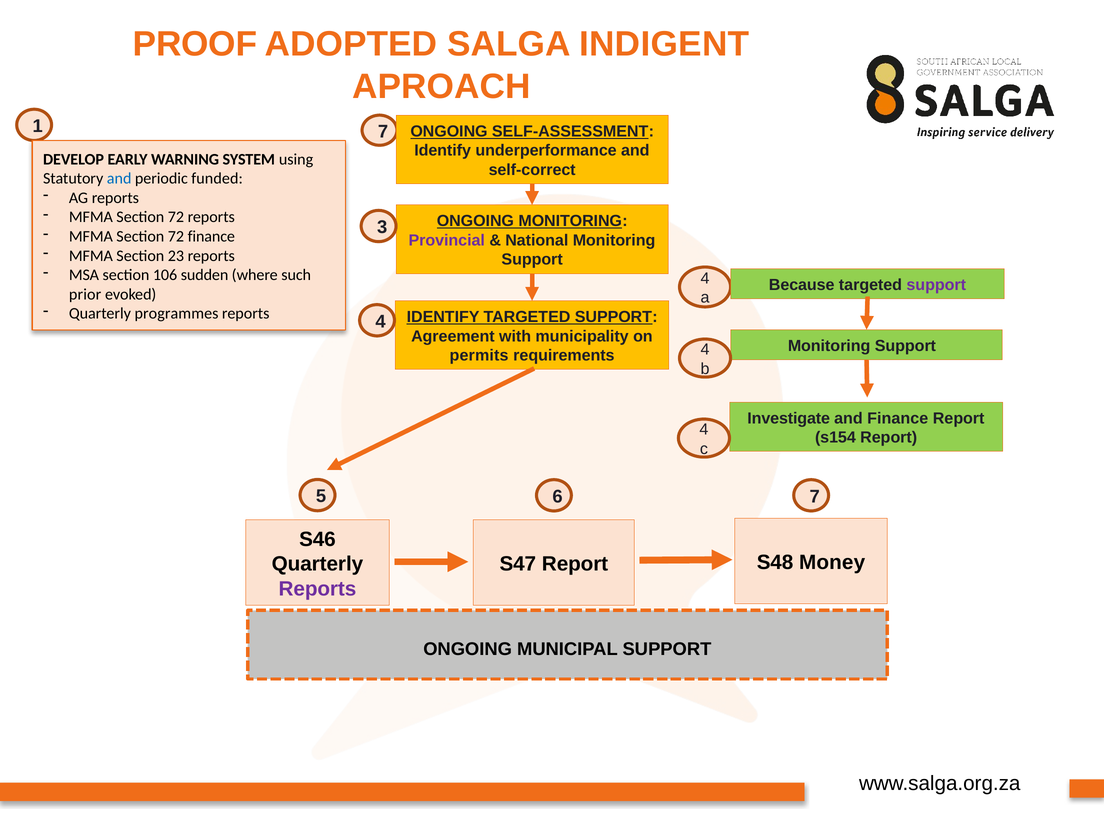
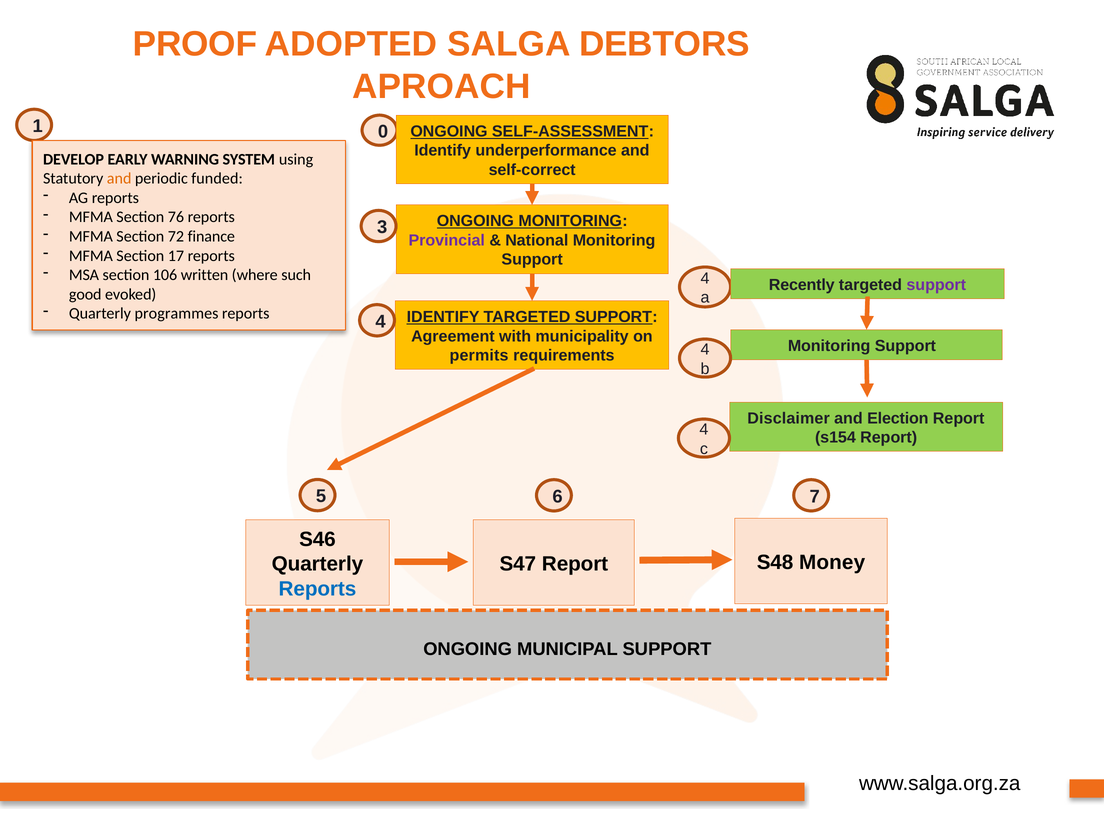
INDIGENT: INDIGENT -> DEBTORS
1 7: 7 -> 0
and at (119, 179) colour: blue -> orange
72 at (176, 217): 72 -> 76
23: 23 -> 17
sudden: sudden -> written
Because: Because -> Recently
prior: prior -> good
Investigate: Investigate -> Disclaimer
and Finance: Finance -> Election
Reports at (317, 589) colour: purple -> blue
